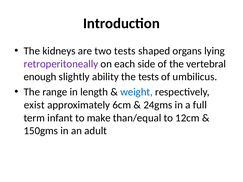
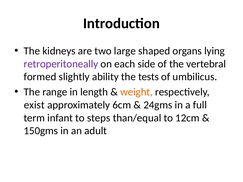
two tests: tests -> large
enough: enough -> formed
weight colour: blue -> orange
make: make -> steps
